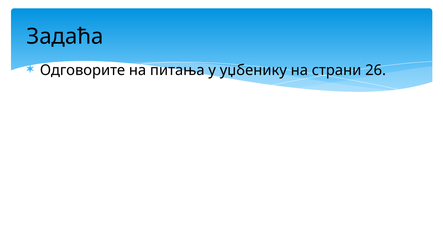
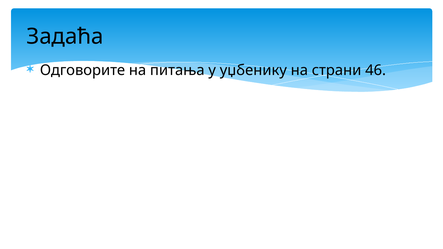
26: 26 -> 46
